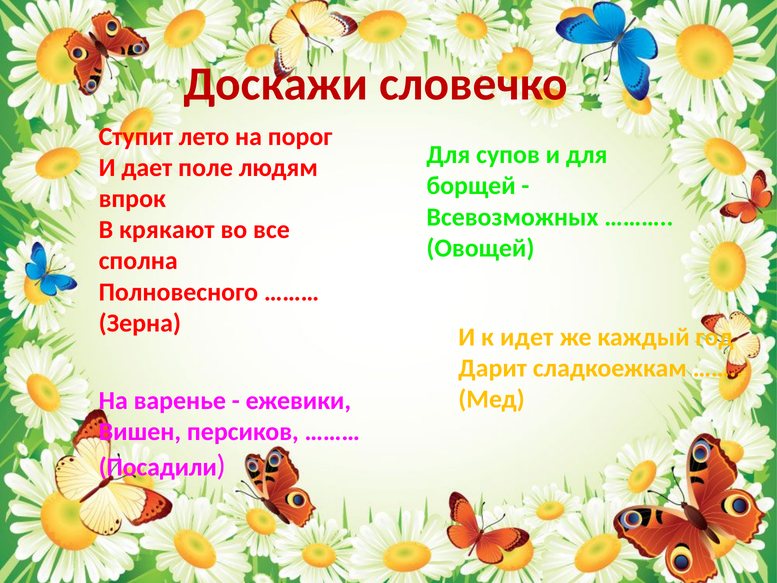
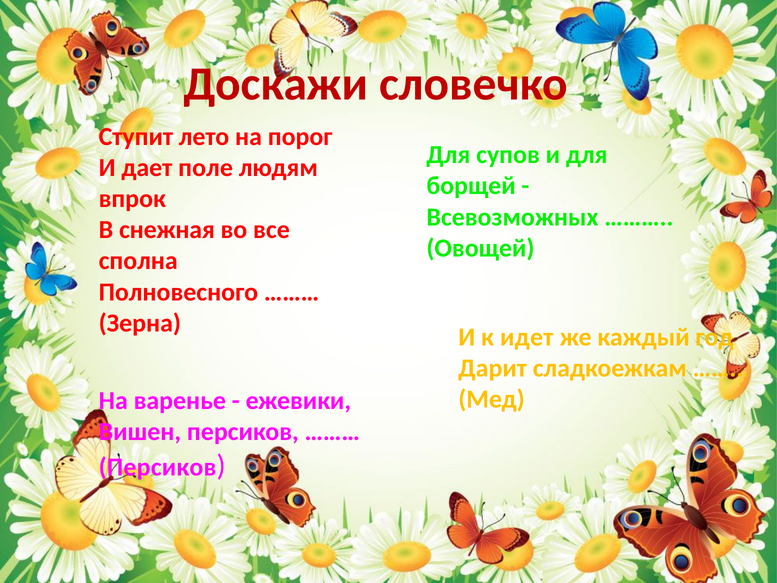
крякают: крякают -> снежная
Посадили at (158, 467): Посадили -> Персиков
